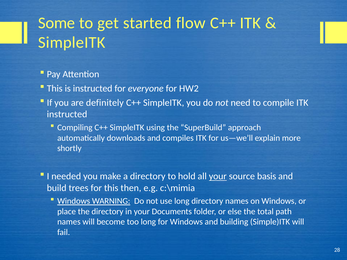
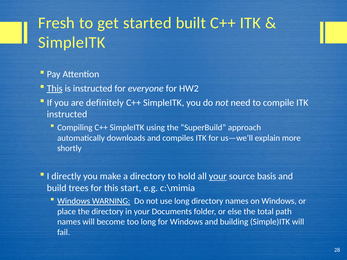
Some: Some -> Fresh
flow: flow -> built
This at (55, 89) underline: none -> present
needed: needed -> directly
then: then -> start
